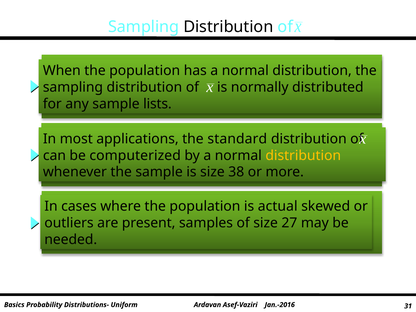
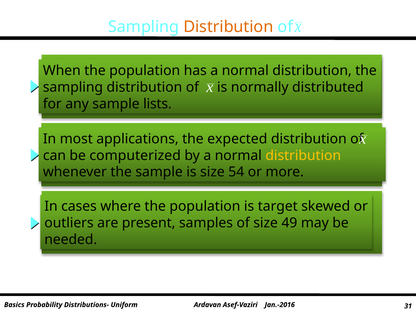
Distribution at (228, 27) colour: black -> orange
standard: standard -> expected
38: 38 -> 54
actual: actual -> target
27: 27 -> 49
